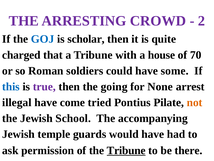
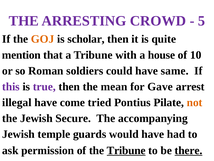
2: 2 -> 5
GOJ colour: blue -> orange
charged: charged -> mention
70: 70 -> 10
some: some -> same
this colour: blue -> purple
going: going -> mean
None: None -> Gave
School: School -> Secure
there underline: none -> present
